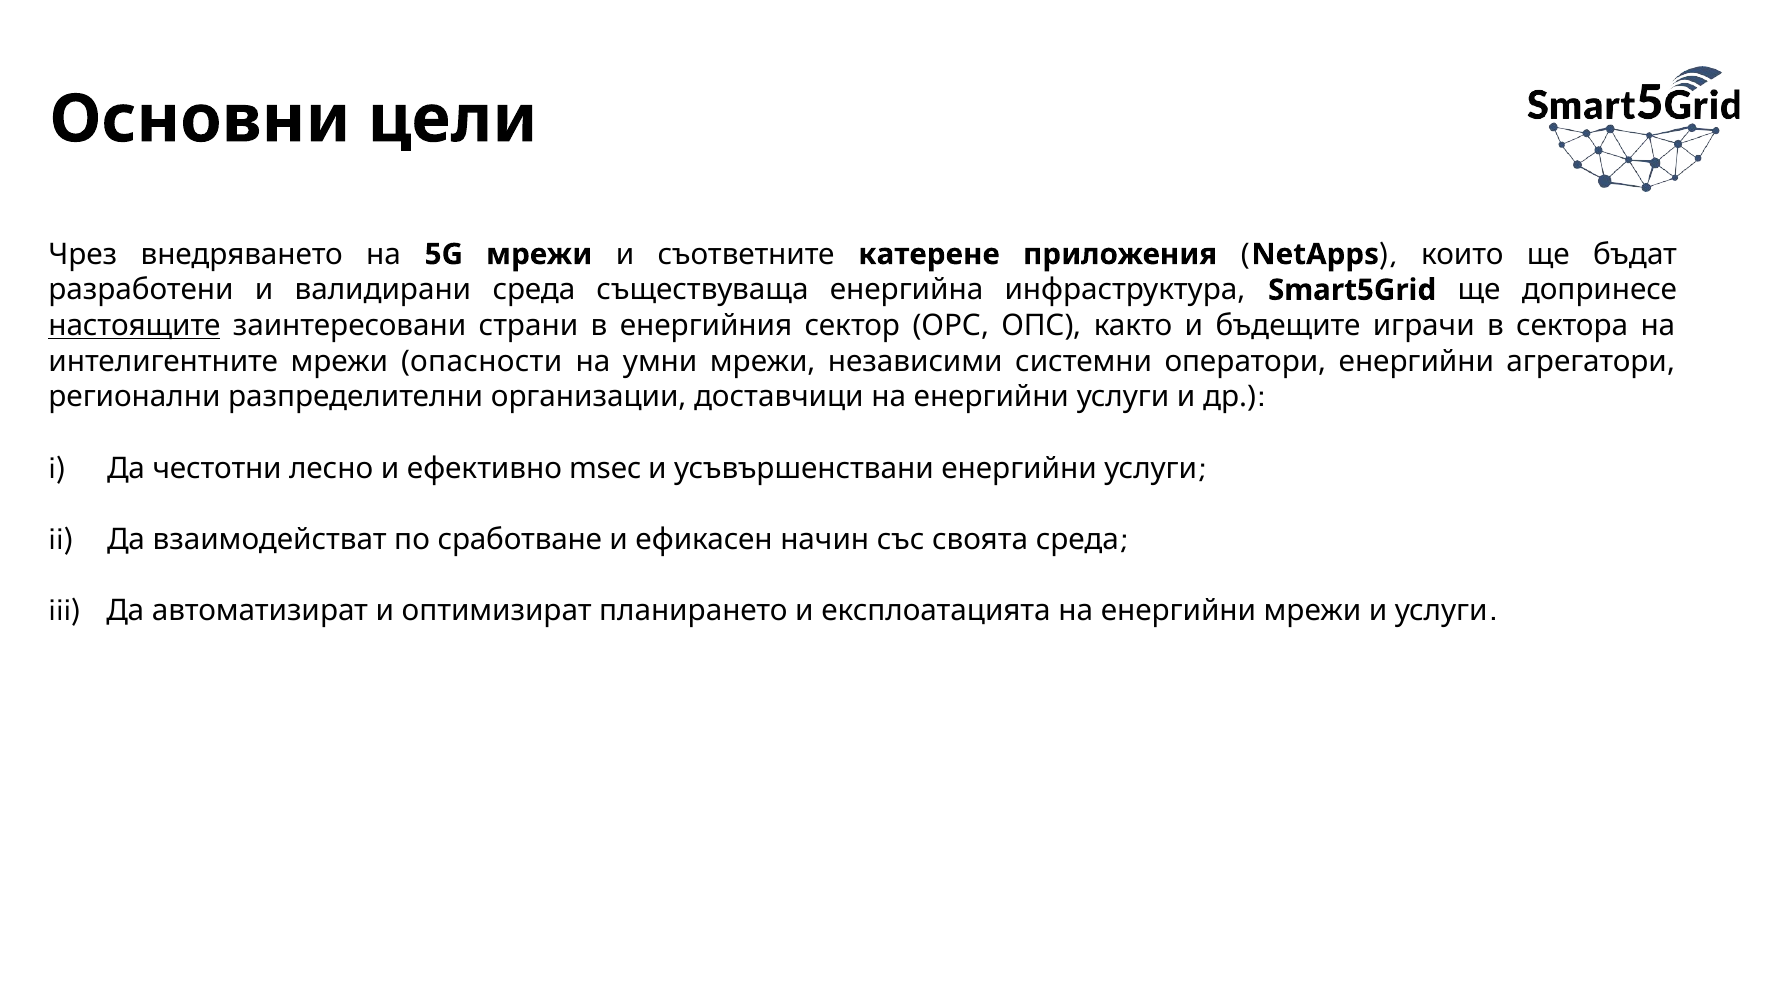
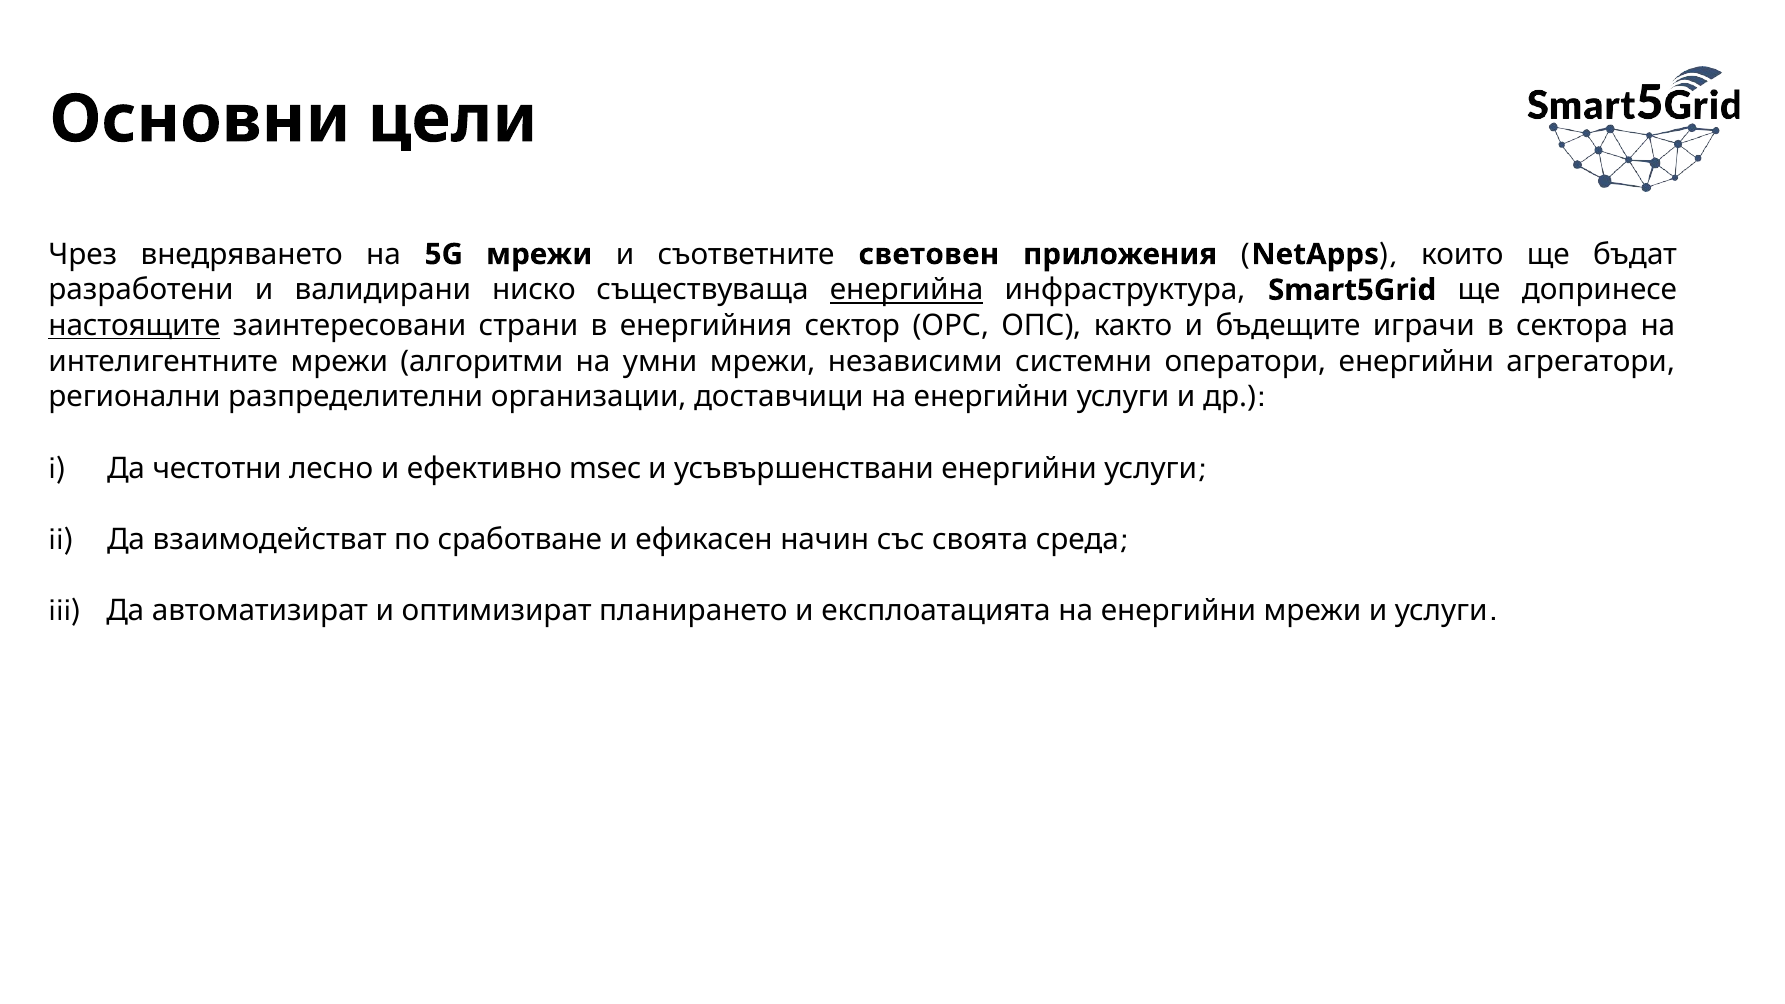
катерене: катерене -> световен
валидирани среда: среда -> ниско
енергийна underline: none -> present
опасности: опасности -> алгоритми
